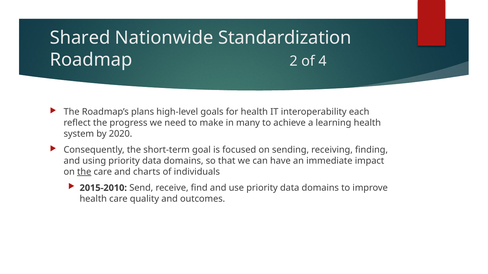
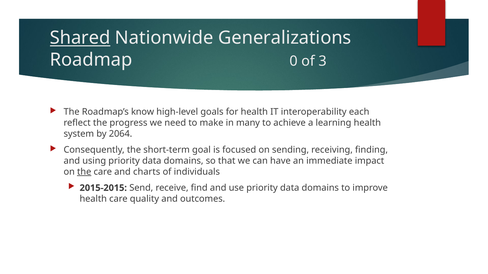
Shared underline: none -> present
Standardization: Standardization -> Generalizations
2: 2 -> 0
4: 4 -> 3
plans: plans -> know
2020: 2020 -> 2064
2015-2010: 2015-2010 -> 2015-2015
